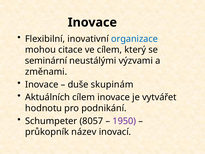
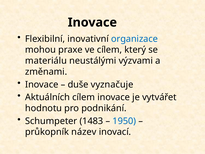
citace: citace -> praxe
seminární: seminární -> materiálu
skupinám: skupinám -> vyznačuje
8057: 8057 -> 1483
1950 colour: purple -> blue
